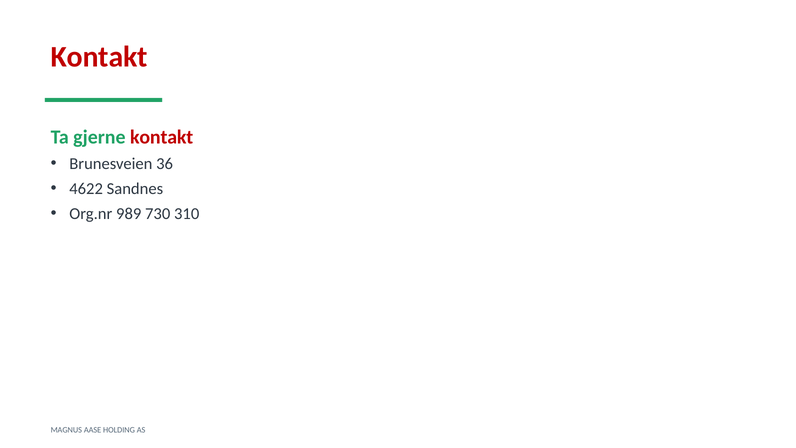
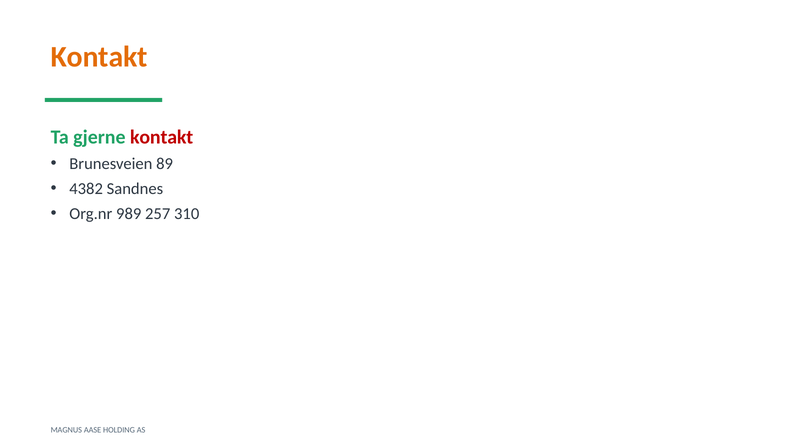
Kontakt at (99, 57) colour: red -> orange
36: 36 -> 89
4622: 4622 -> 4382
730: 730 -> 257
